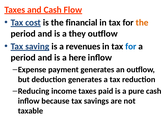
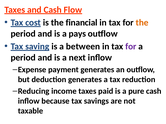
they: they -> pays
revenues: revenues -> between
for at (131, 47) colour: blue -> purple
here: here -> next
